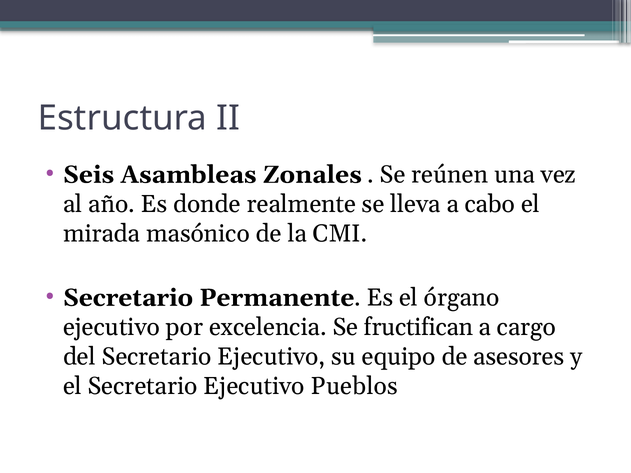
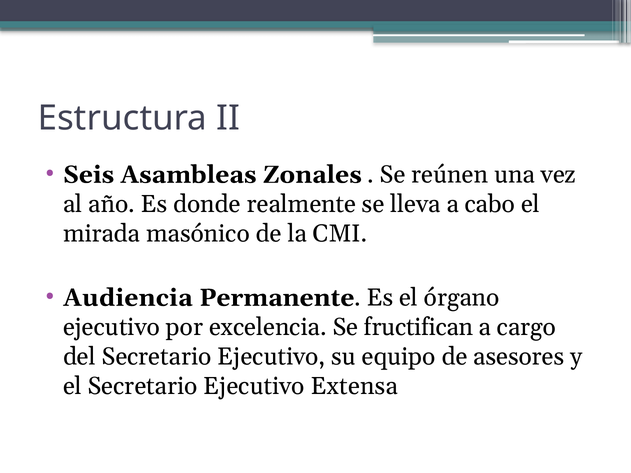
Secretario at (128, 298): Secretario -> Audiencia
Pueblos: Pueblos -> Extensa
